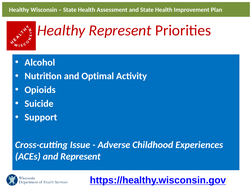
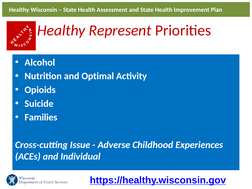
Support: Support -> Families
and Represent: Represent -> Individual
